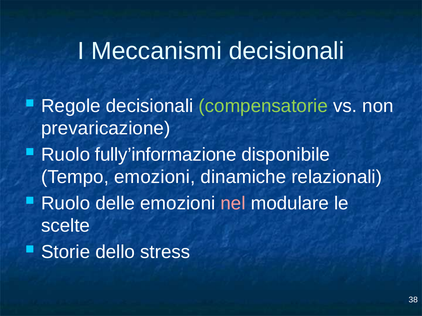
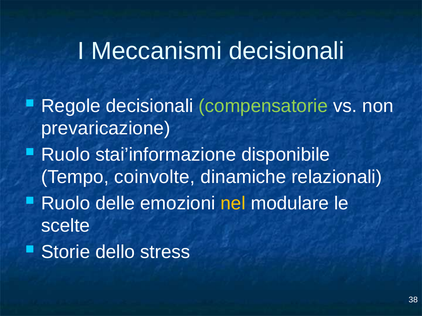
fully’informazione: fully’informazione -> stai’informazione
Tempo emozioni: emozioni -> coinvolte
nel colour: pink -> yellow
